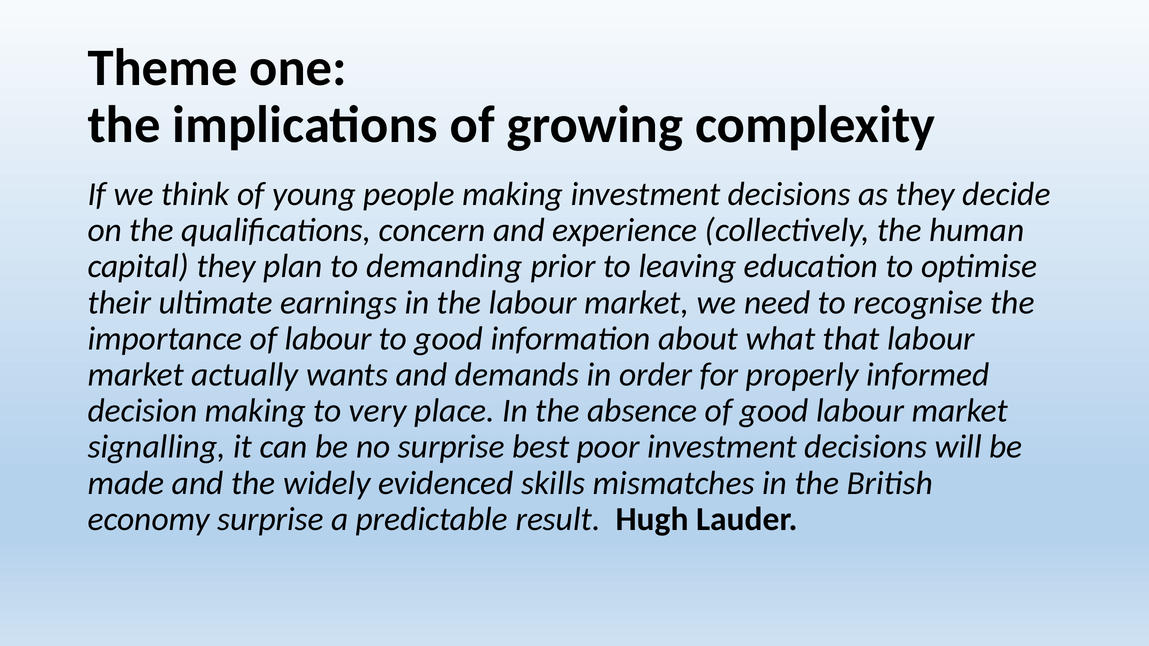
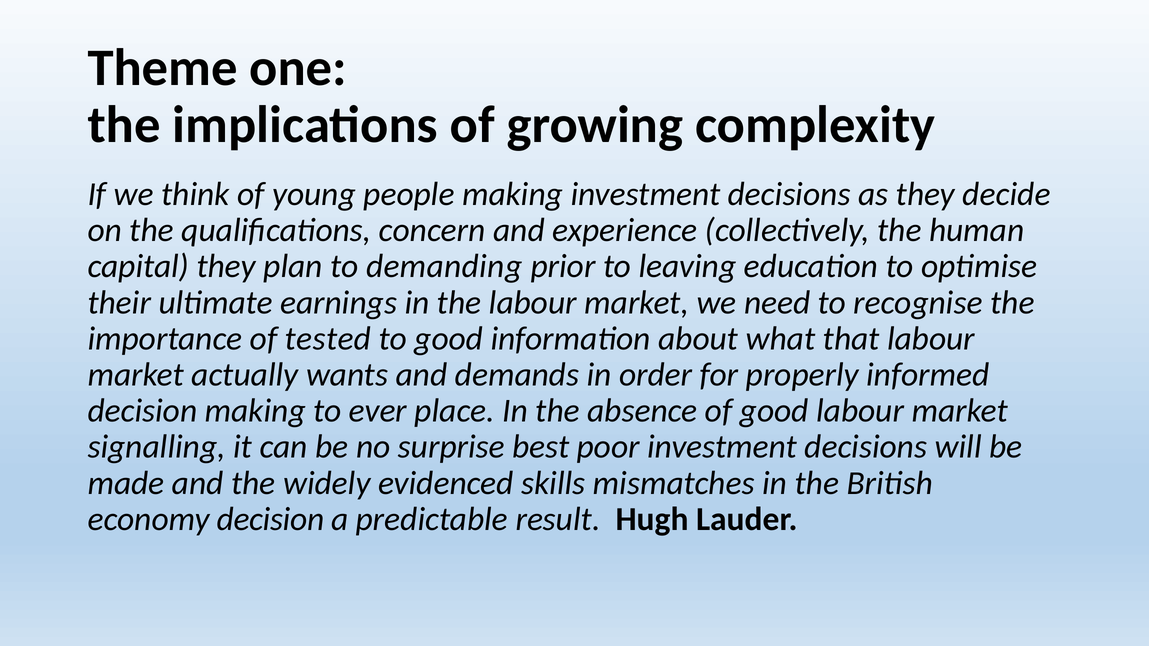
of labour: labour -> tested
very: very -> ever
economy surprise: surprise -> decision
